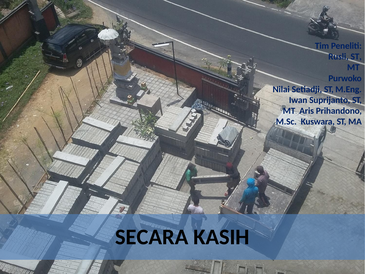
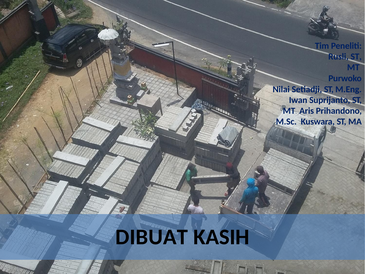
SECARA: SECARA -> DIBUAT
